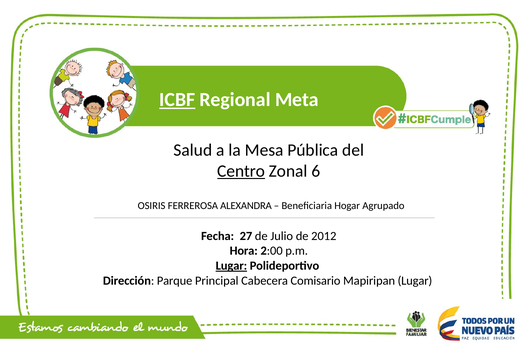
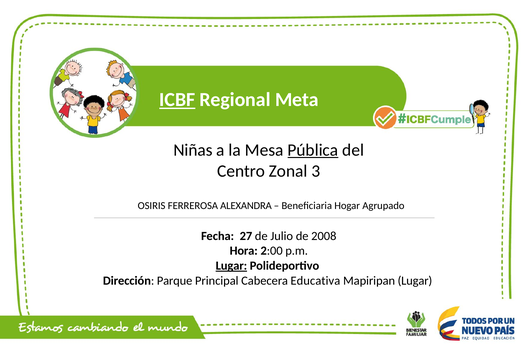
Salud: Salud -> Niñas
Pública underline: none -> present
Centro underline: present -> none
6: 6 -> 3
2012: 2012 -> 2008
Comisario: Comisario -> Educativa
